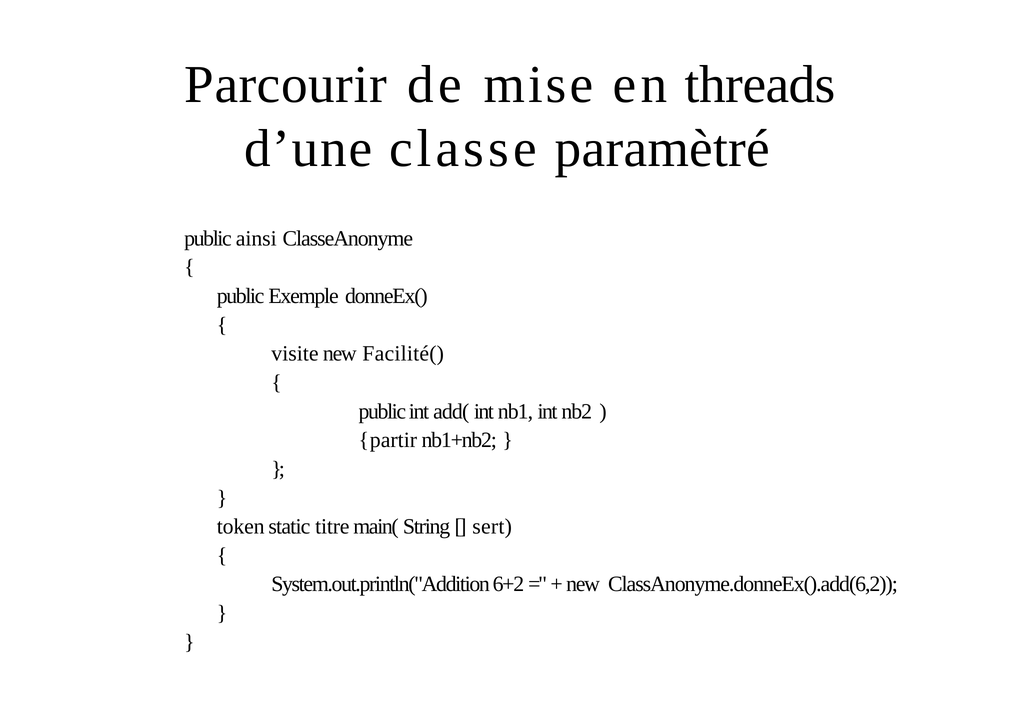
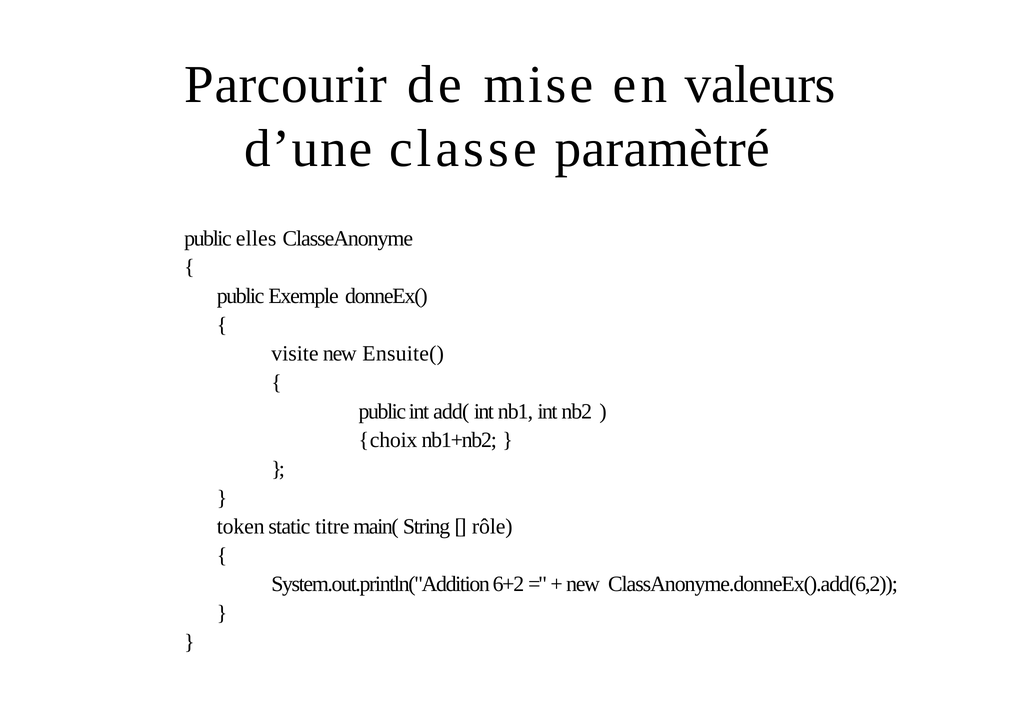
threads: threads -> valeurs
ainsi: ainsi -> elles
Facilité(: Facilité( -> Ensuite(
partir: partir -> choix
sert: sert -> rôle
